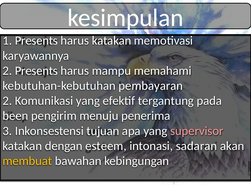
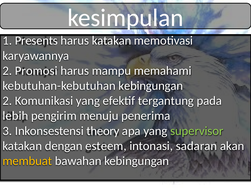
2 Presents: Presents -> Promosi
kebutuhan-kebutuhan pembayaran: pembayaran -> kebingungan
been: been -> lebih
tujuan: tujuan -> theory
supervisor colour: pink -> light green
